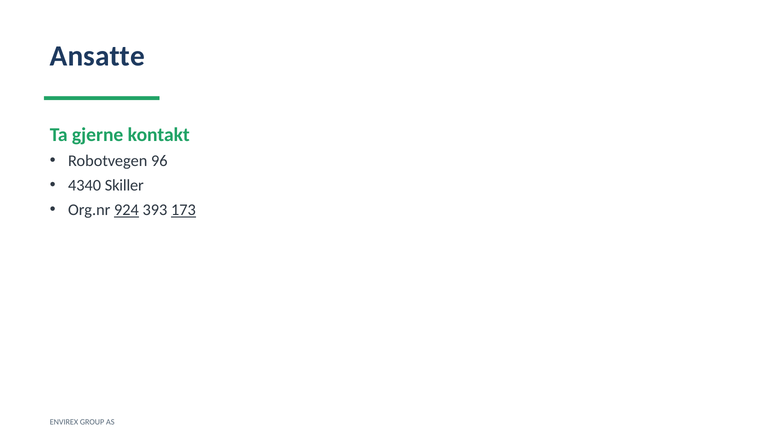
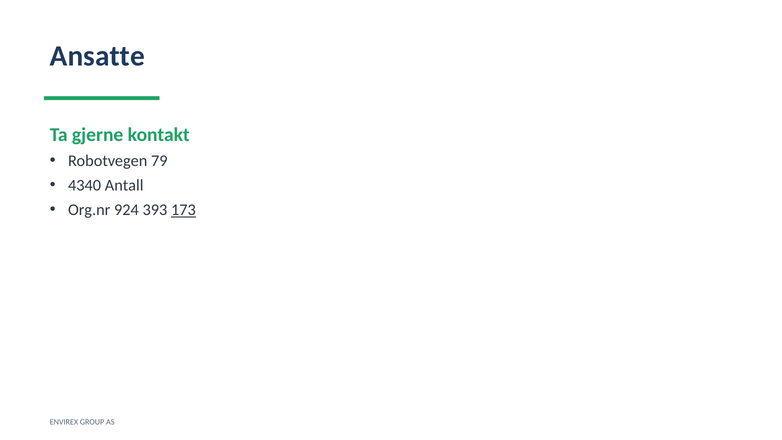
96: 96 -> 79
Skiller: Skiller -> Antall
924 underline: present -> none
